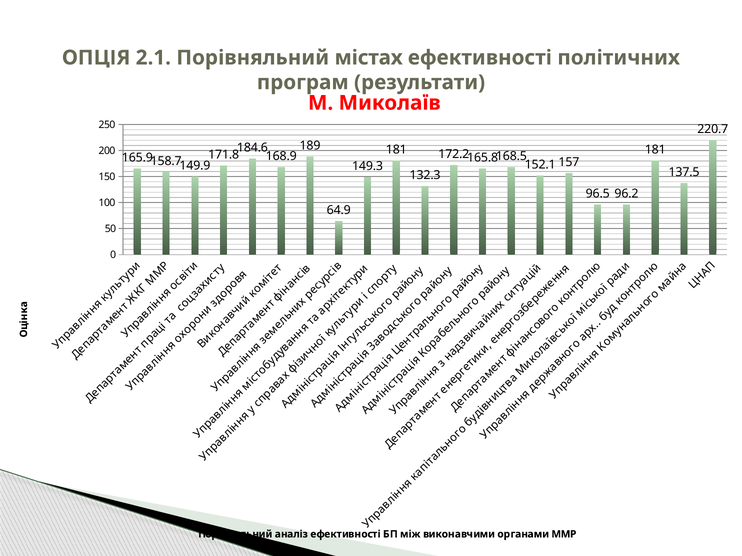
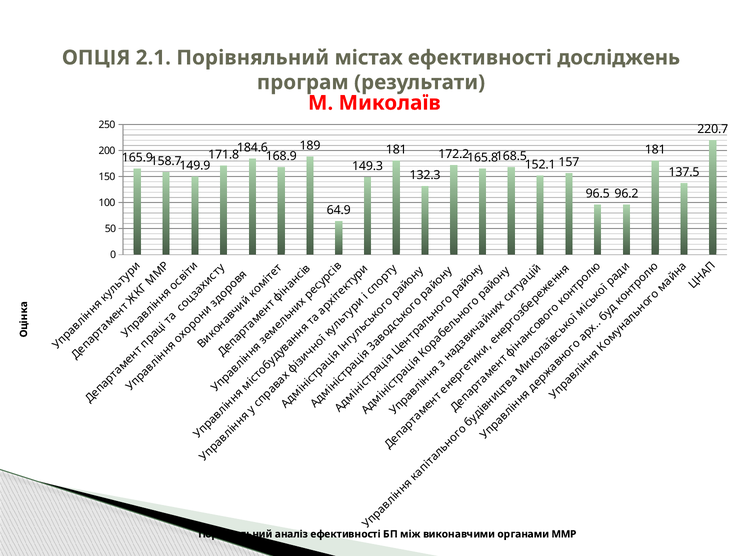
політичних: політичних -> досліджень
